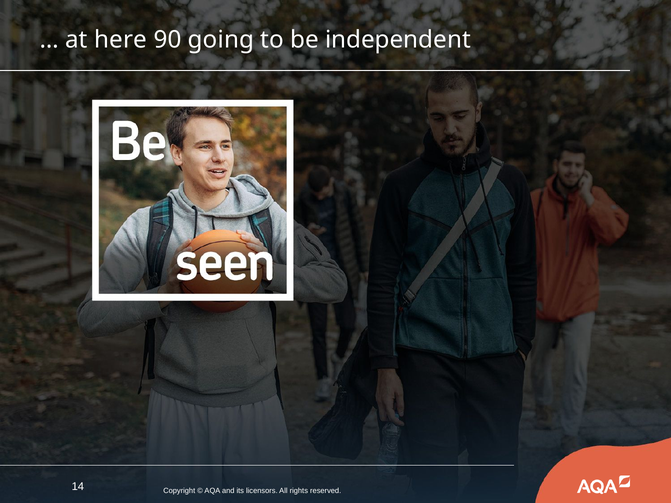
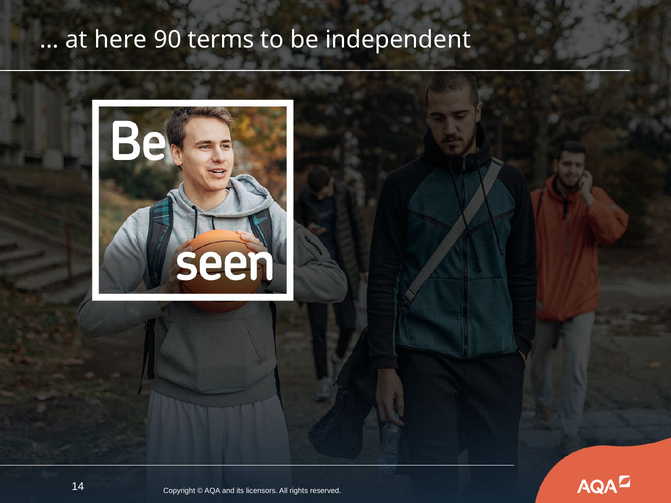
going: going -> terms
